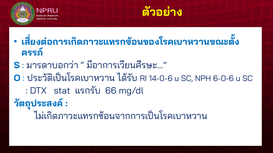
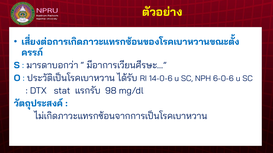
66: 66 -> 98
